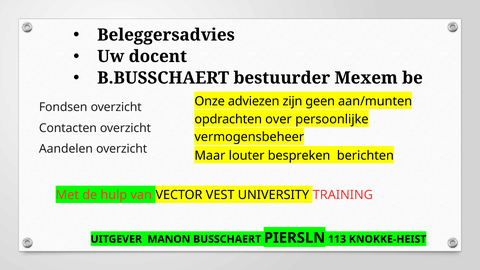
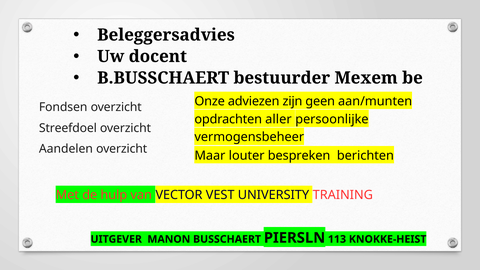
over: over -> aller
Contacten: Contacten -> Streefdoel
